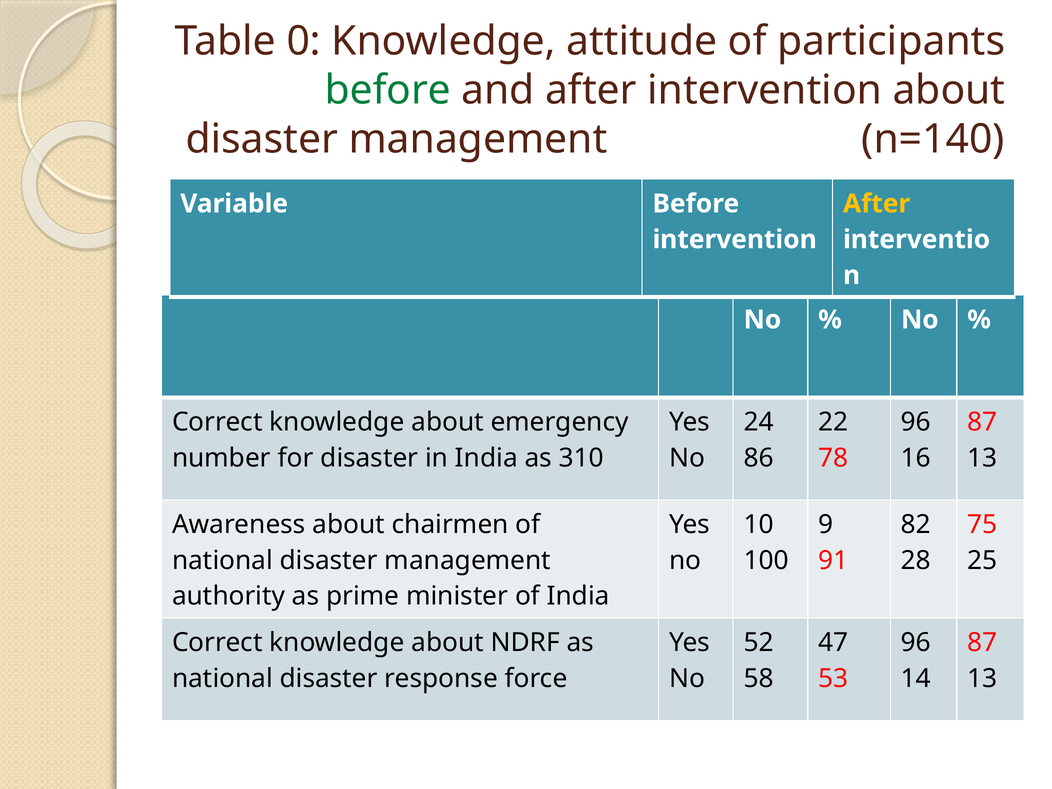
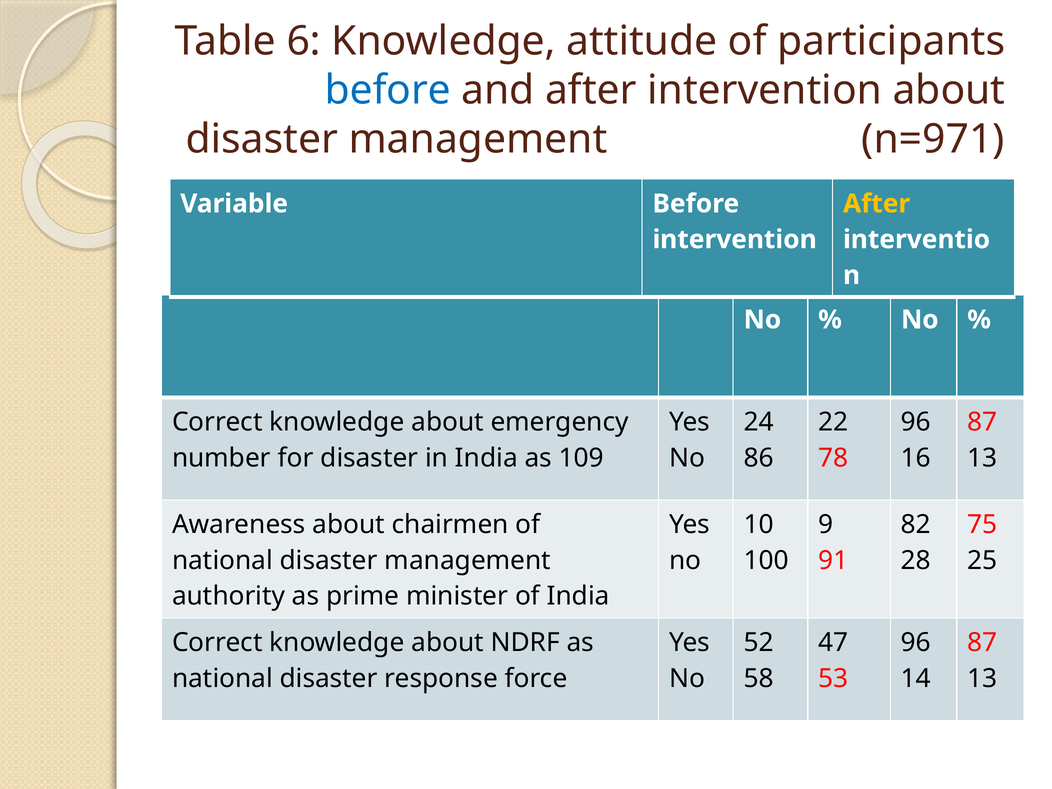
0: 0 -> 6
before at (388, 90) colour: green -> blue
n=140: n=140 -> n=971
310: 310 -> 109
